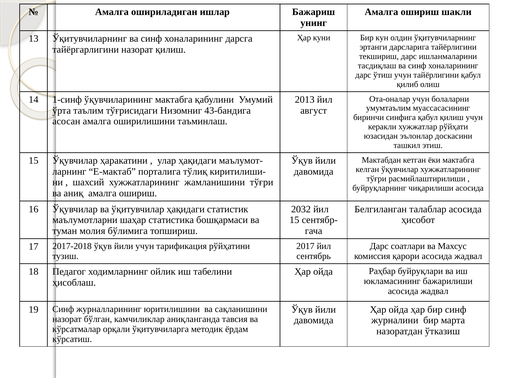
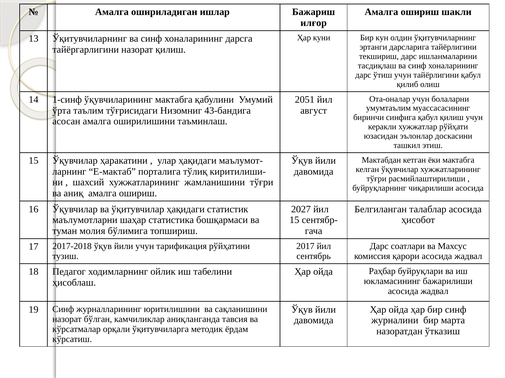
унинг: унинг -> илғор
2013: 2013 -> 2051
2032: 2032 -> 2027
